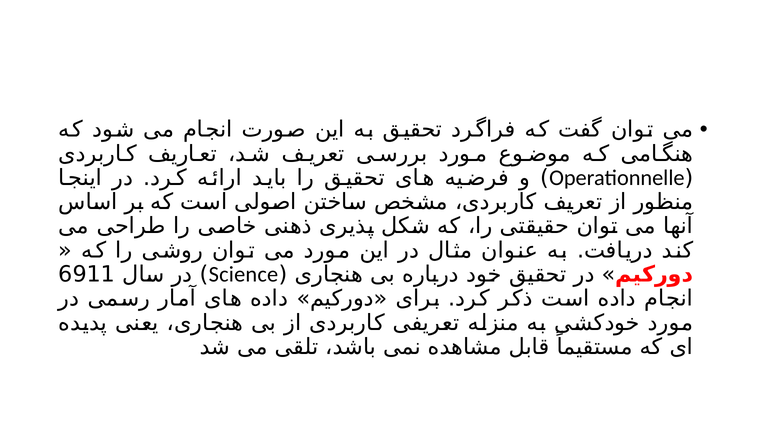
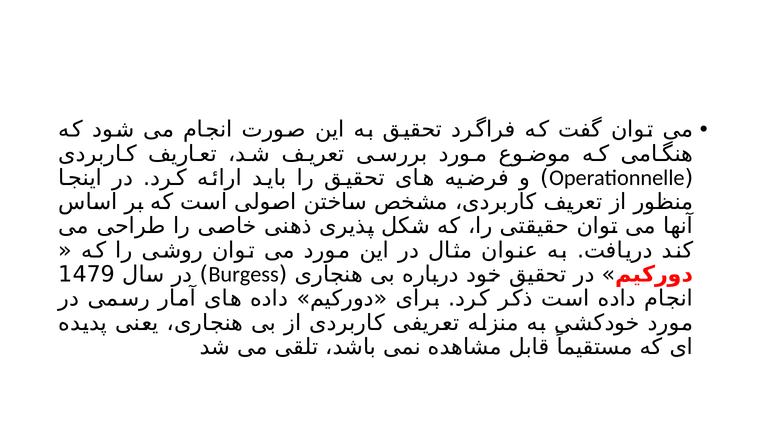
6911: 6911 -> 1479
Science: Science -> Burgess
